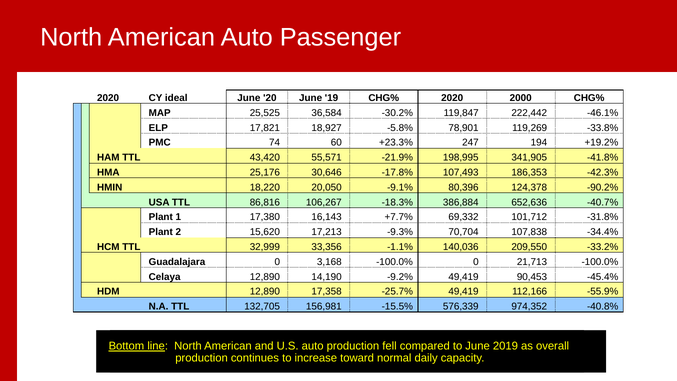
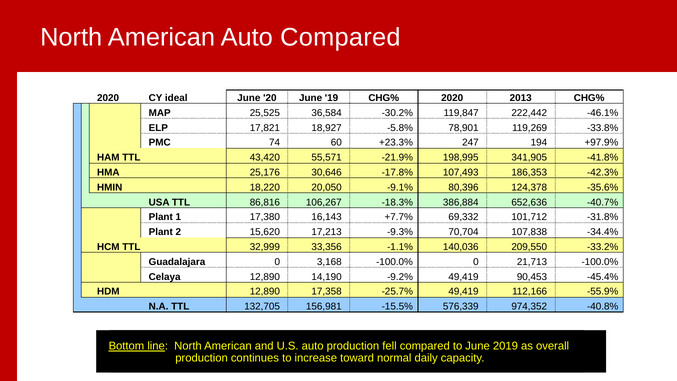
Auto Passenger: Passenger -> Compared
2020 2000: 2000 -> 2013
+19.2%: +19.2% -> +97.9%
-90.2%: -90.2% -> -35.6%
